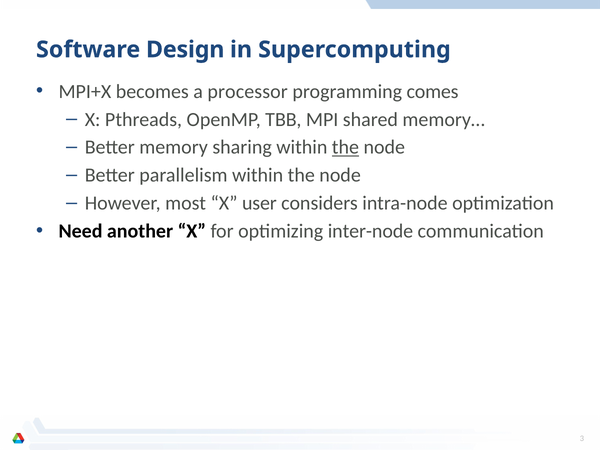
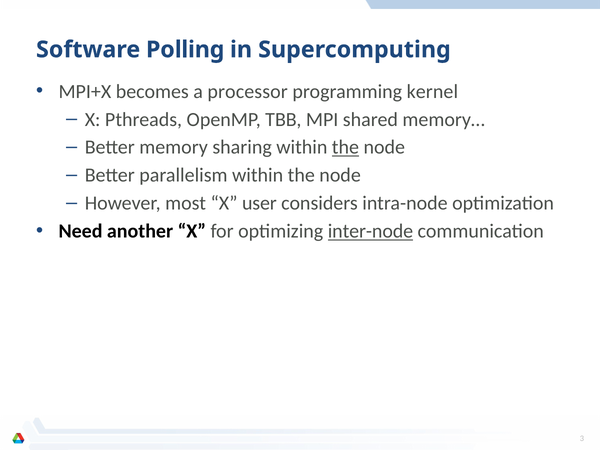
Design: Design -> Polling
comes: comes -> kernel
inter-node underline: none -> present
